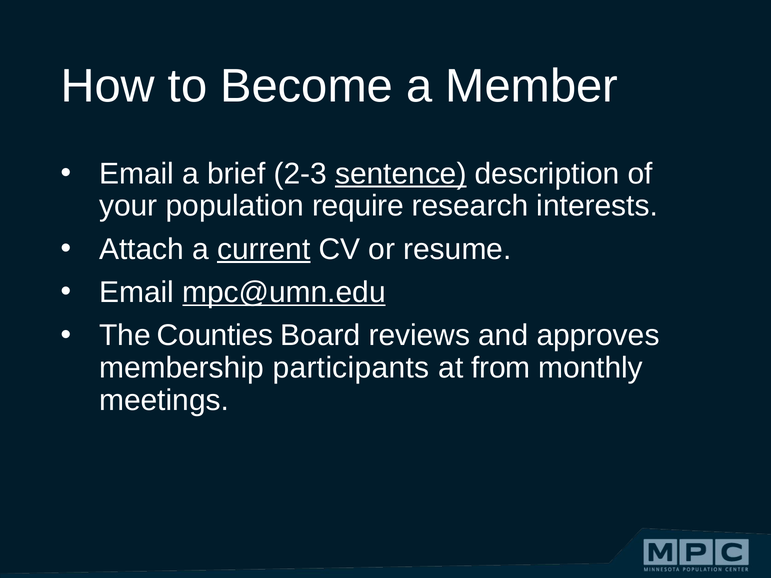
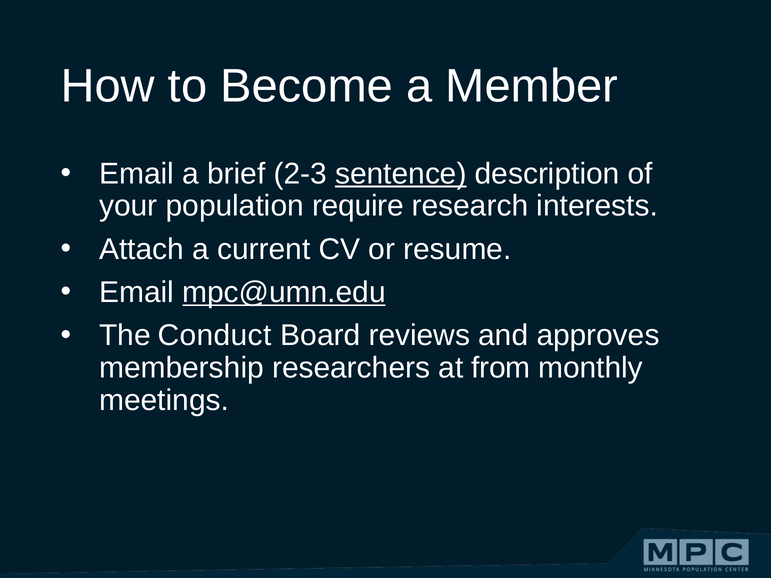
current underline: present -> none
Counties: Counties -> Conduct
participants: participants -> researchers
